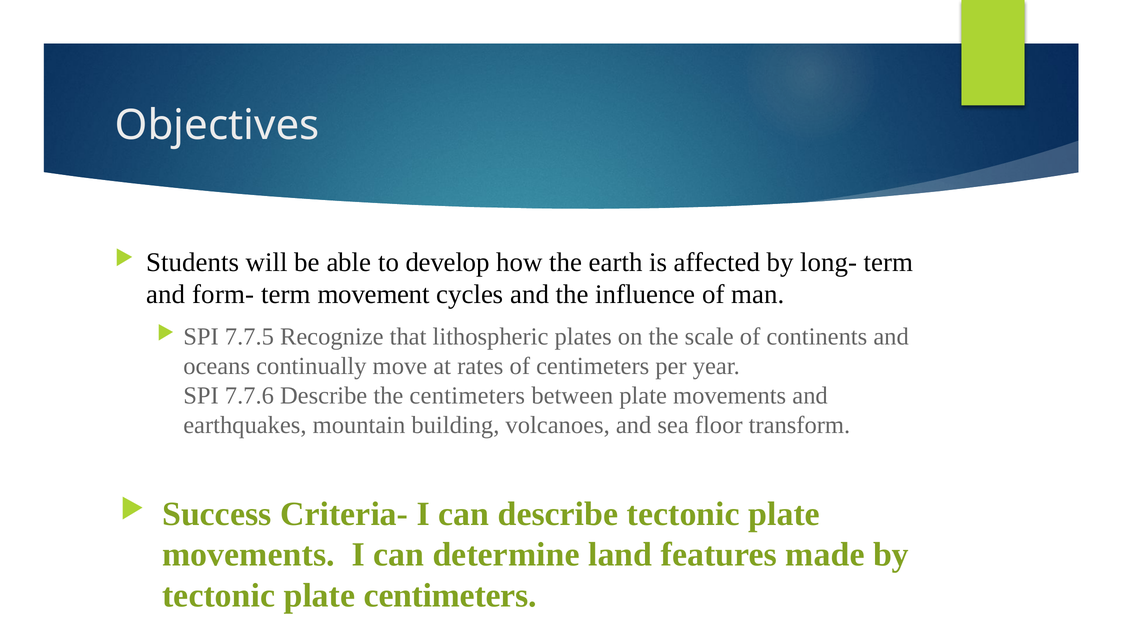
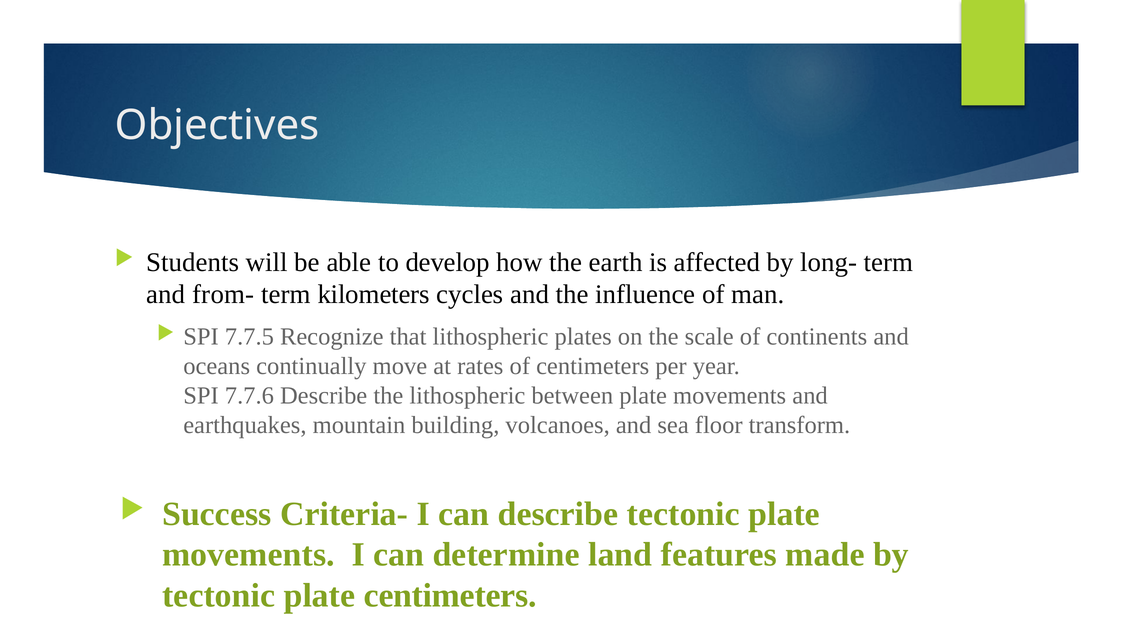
form-: form- -> from-
movement: movement -> kilometers
the centimeters: centimeters -> lithospheric
